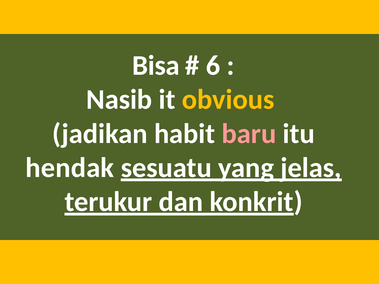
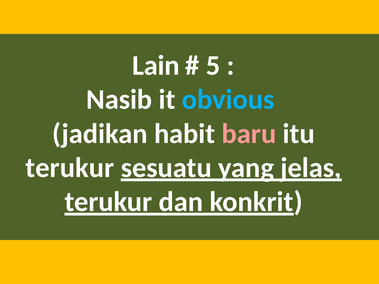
Bisa: Bisa -> Lain
6: 6 -> 5
obvious colour: yellow -> light blue
hendak at (70, 168): hendak -> terukur
